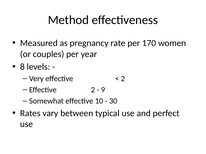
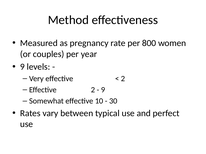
170: 170 -> 800
8 at (22, 67): 8 -> 9
